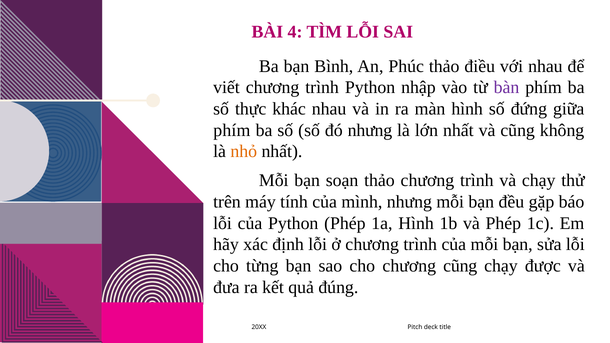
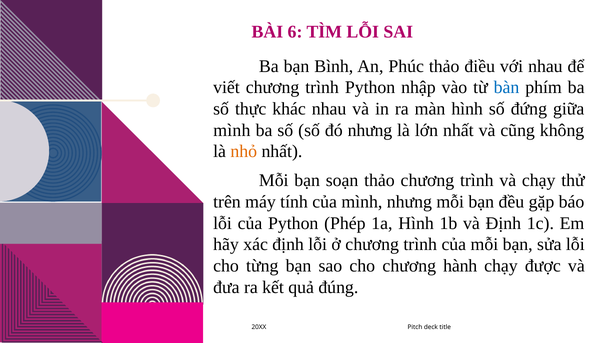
4: 4 -> 6
bàn colour: purple -> blue
phím at (232, 130): phím -> mình
và Phép: Phép -> Định
chương cũng: cũng -> hành
